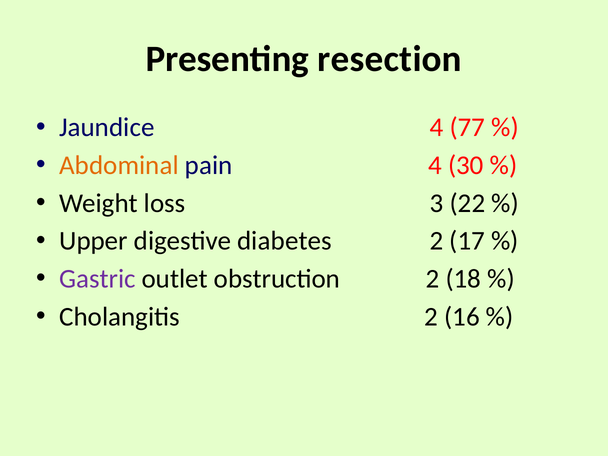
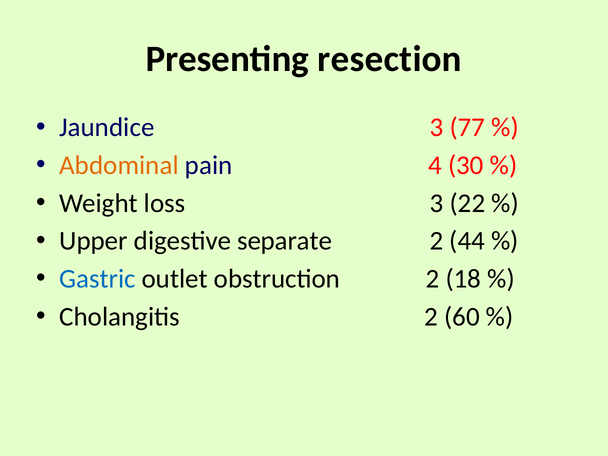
Jaundice 4: 4 -> 3
diabetes: diabetes -> separate
17: 17 -> 44
Gastric colour: purple -> blue
16: 16 -> 60
